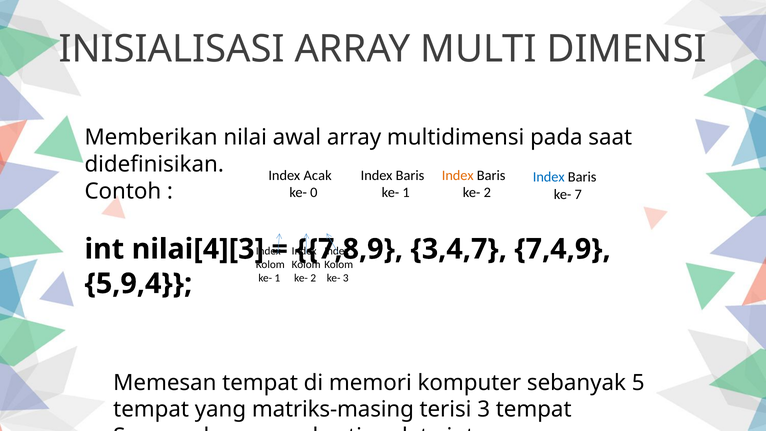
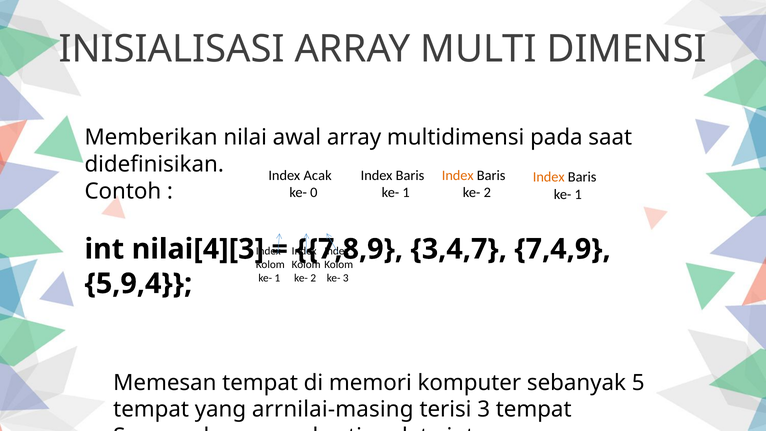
Index at (549, 177) colour: blue -> orange
7 at (578, 194): 7 -> 1
matriks-masing: matriks-masing -> arrnilai-masing
